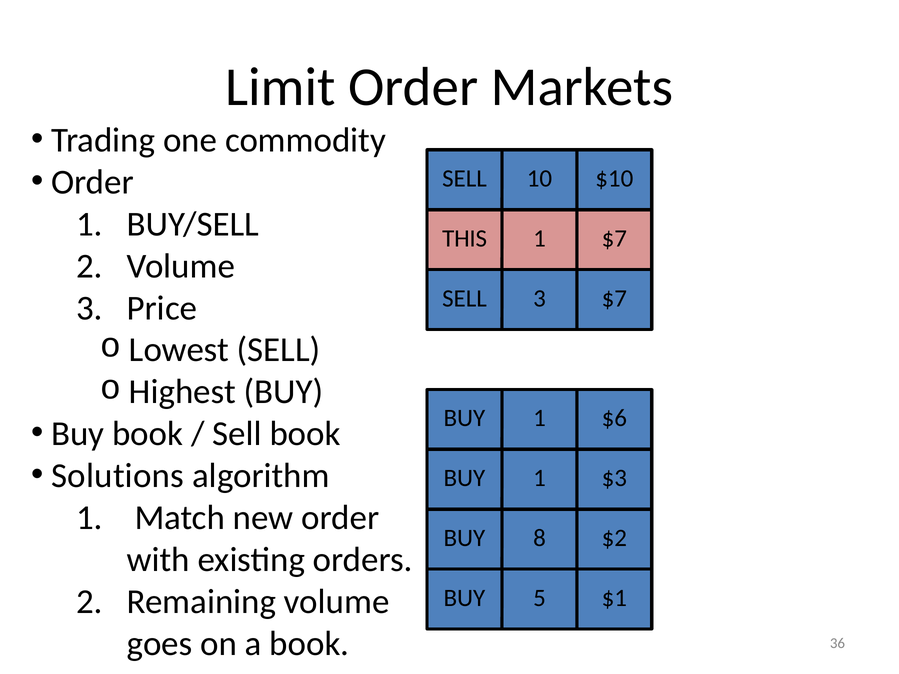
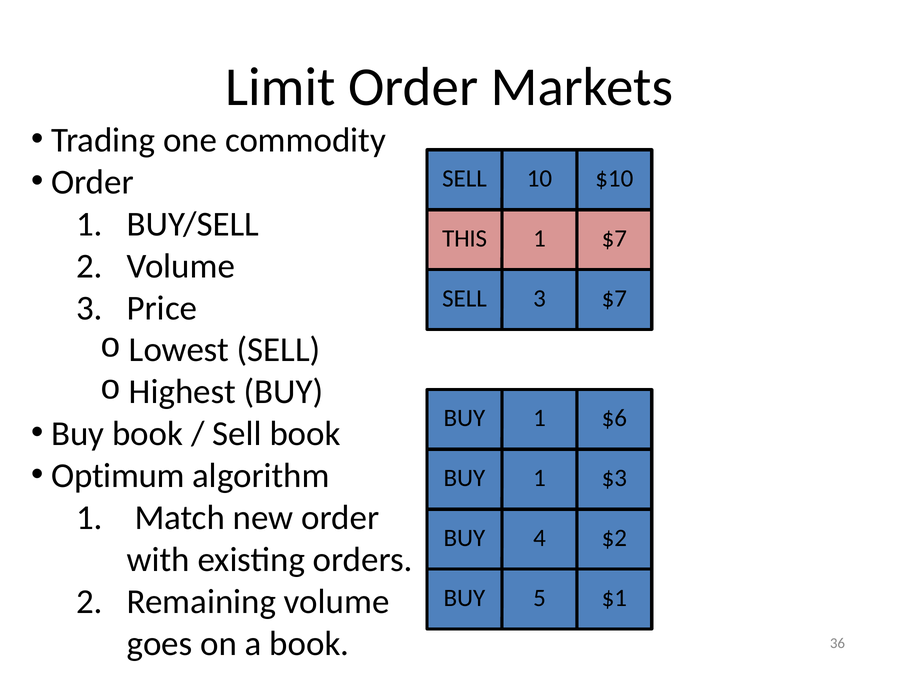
Solutions: Solutions -> Optimum
8: 8 -> 4
